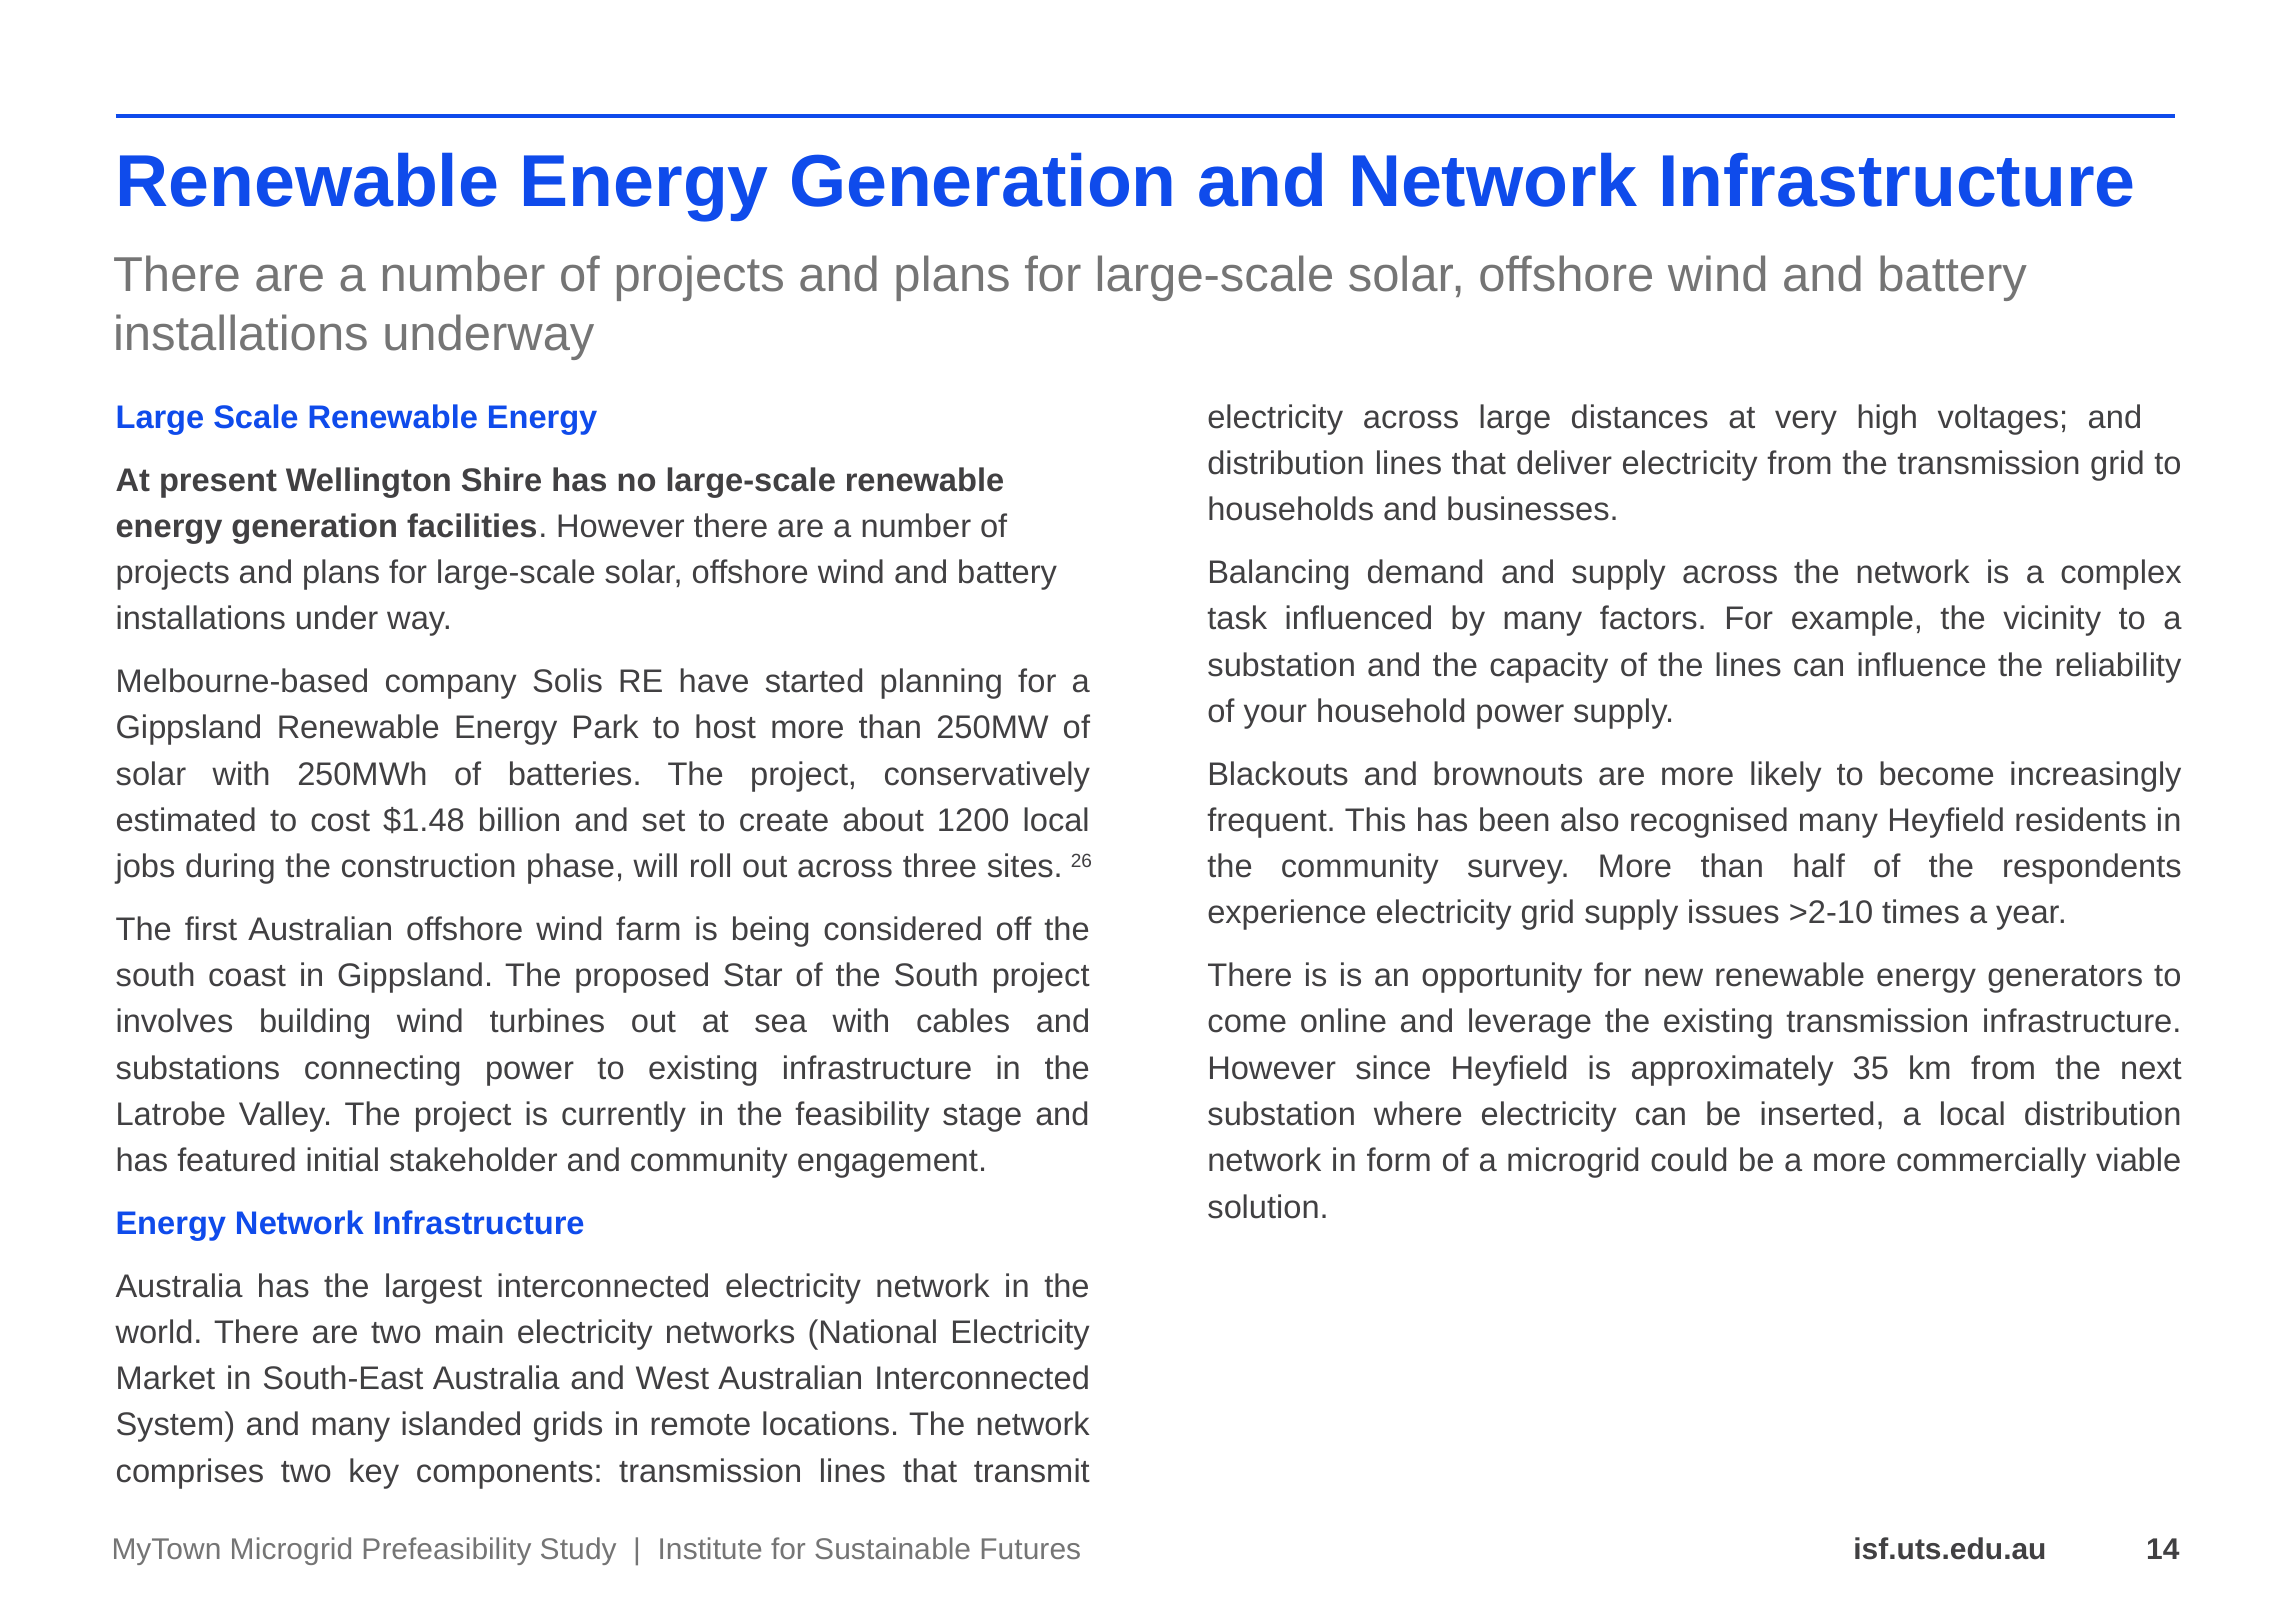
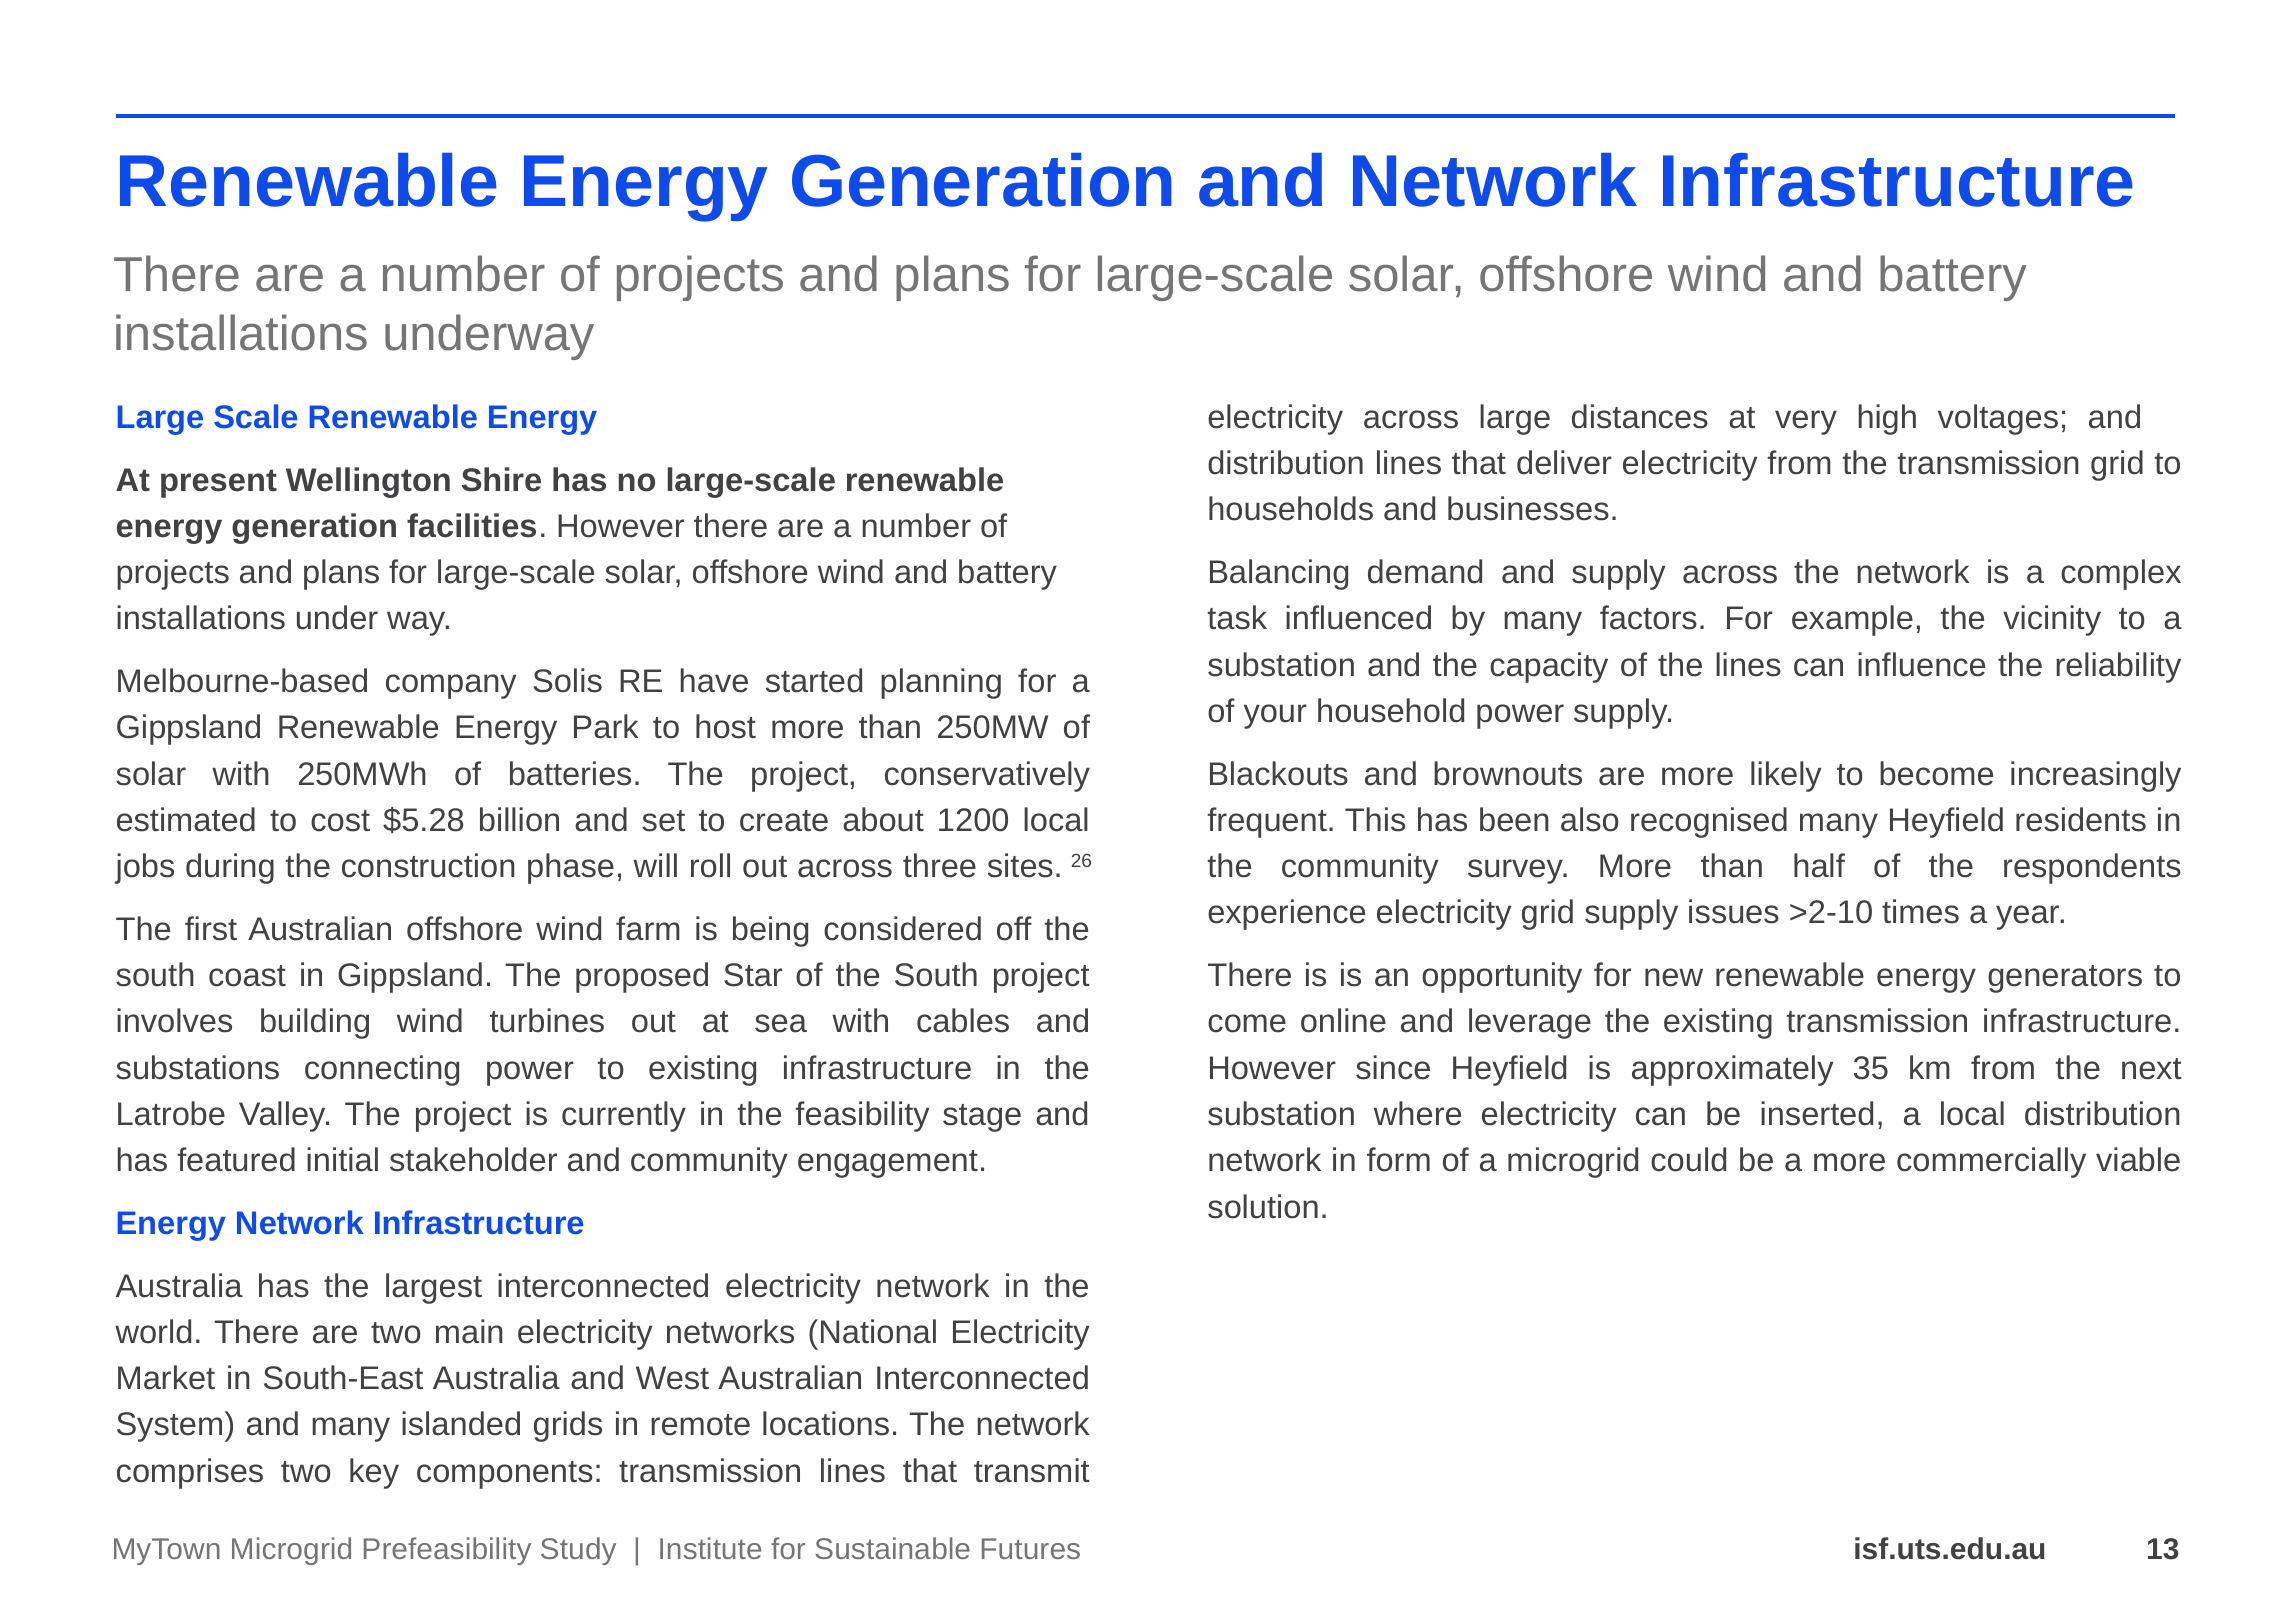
$1.48: $1.48 -> $5.28
14: 14 -> 13
